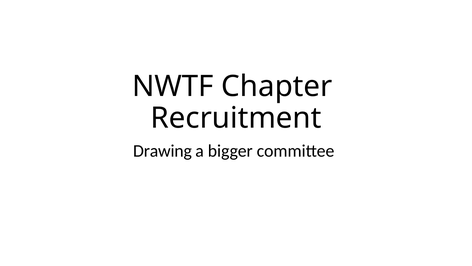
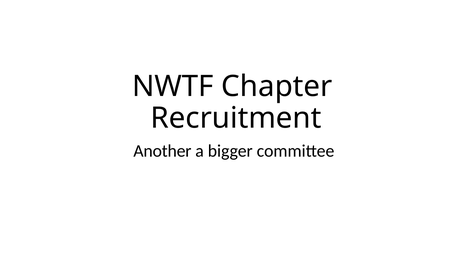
Drawing: Drawing -> Another
